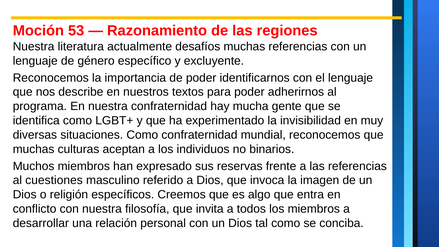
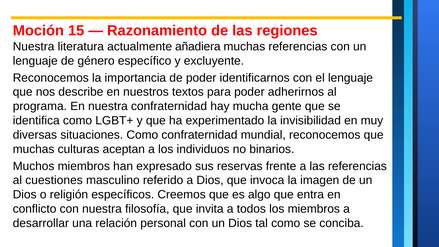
53: 53 -> 15
desafíos: desafíos -> añadiera
